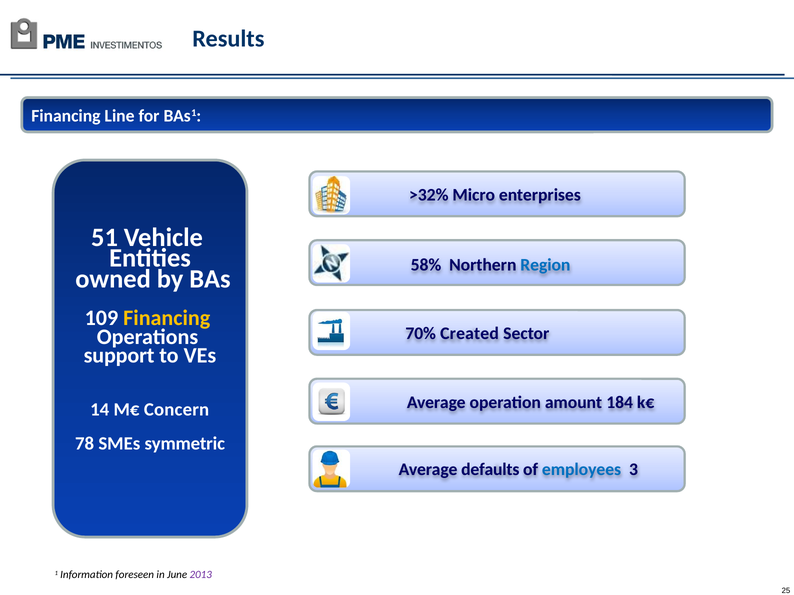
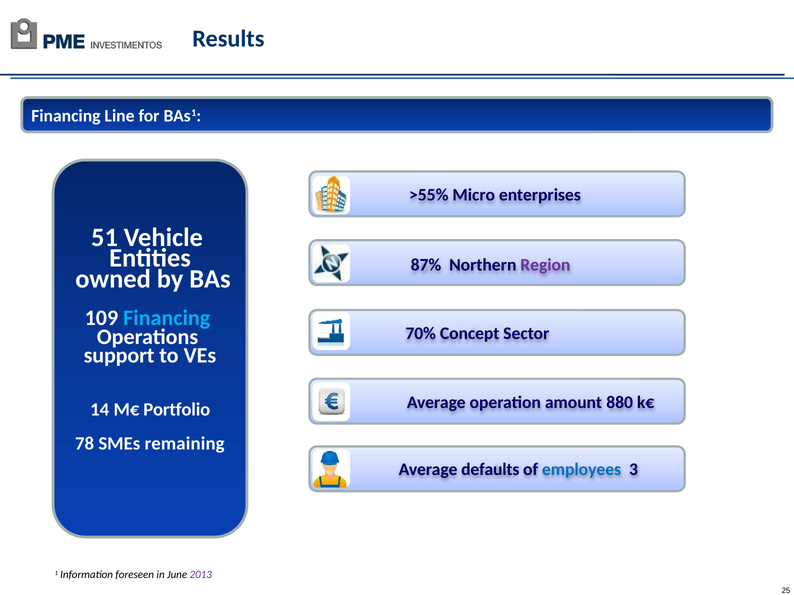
>32%: >32% -> >55%
58%: 58% -> 87%
Region colour: blue -> purple
Financing at (167, 318) colour: yellow -> light blue
Created: Created -> Concept
184: 184 -> 880
Concern: Concern -> Portfolio
symmetric: symmetric -> remaining
